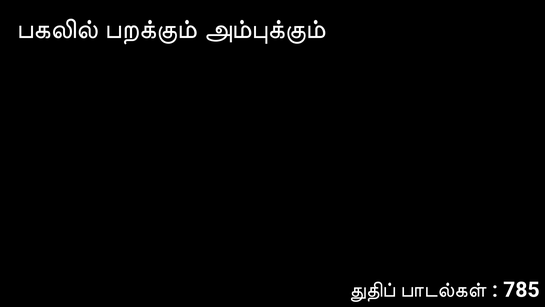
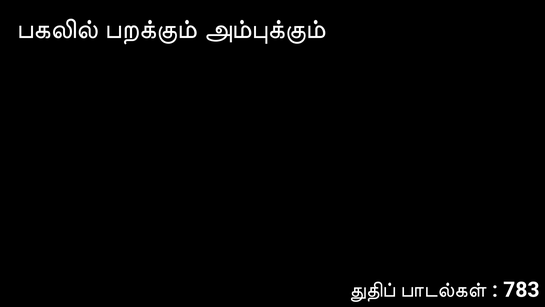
785: 785 -> 783
